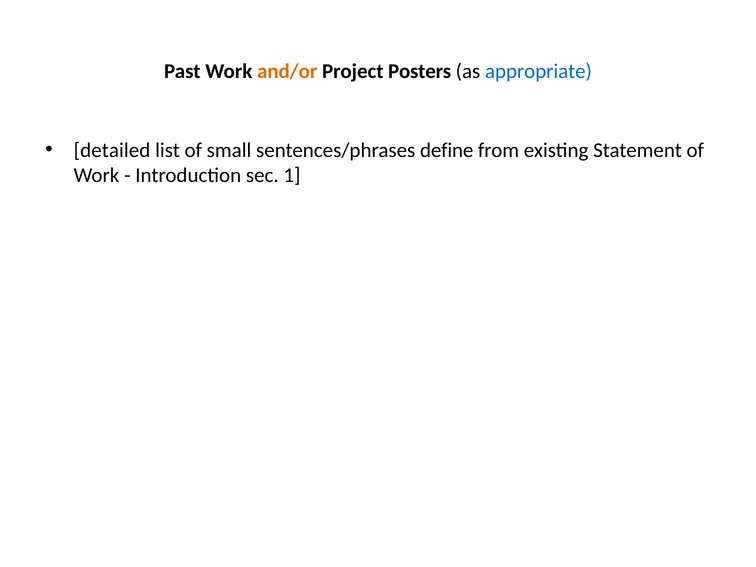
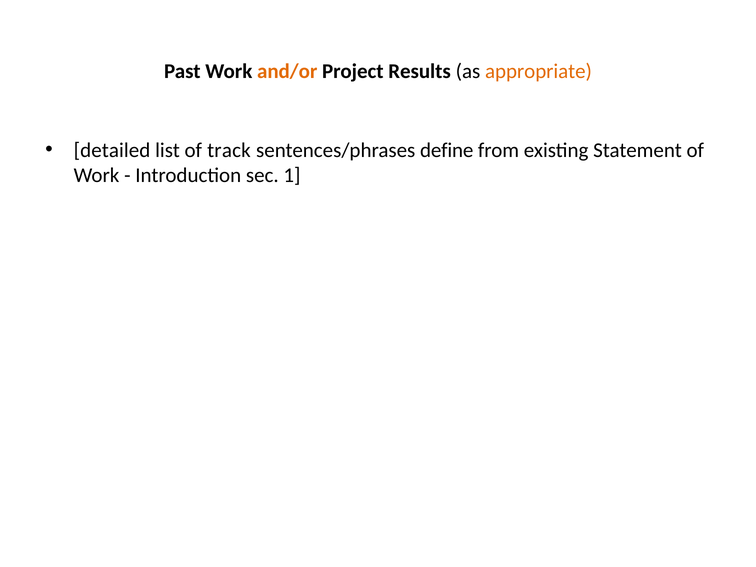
Posters: Posters -> Results
appropriate colour: blue -> orange
small: small -> track
